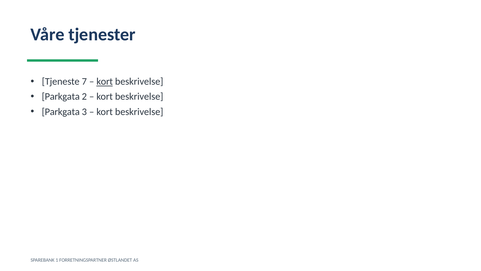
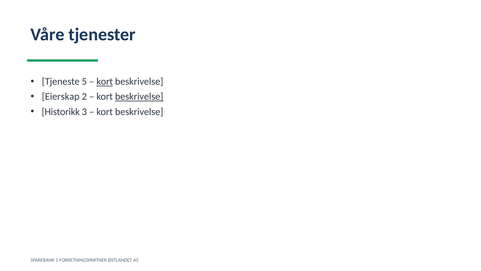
7: 7 -> 5
Parkgata at (61, 97): Parkgata -> Eierskap
beskrivelse at (139, 97) underline: none -> present
Parkgata at (61, 112): Parkgata -> Historikk
